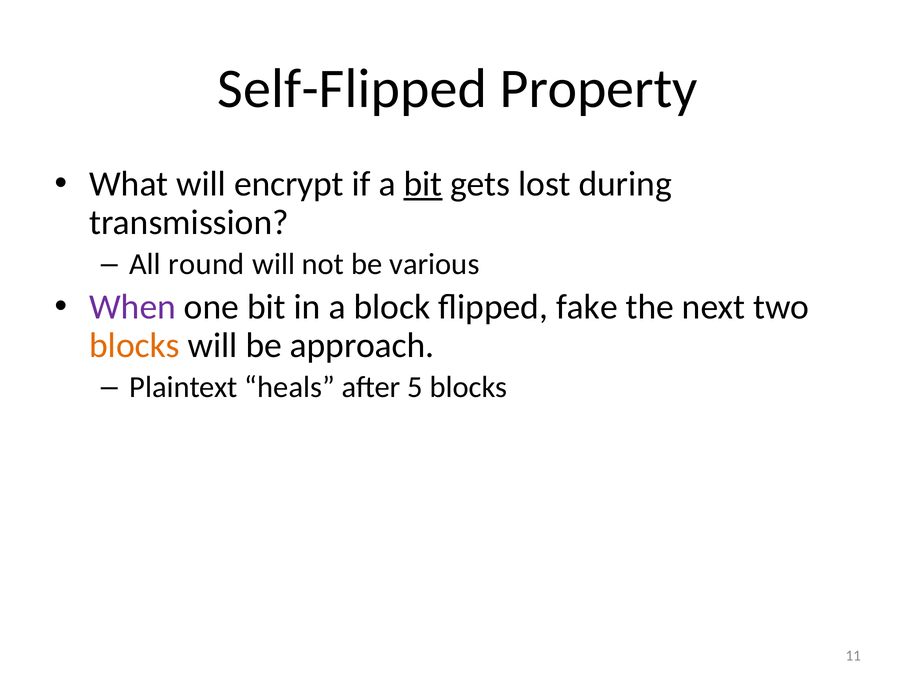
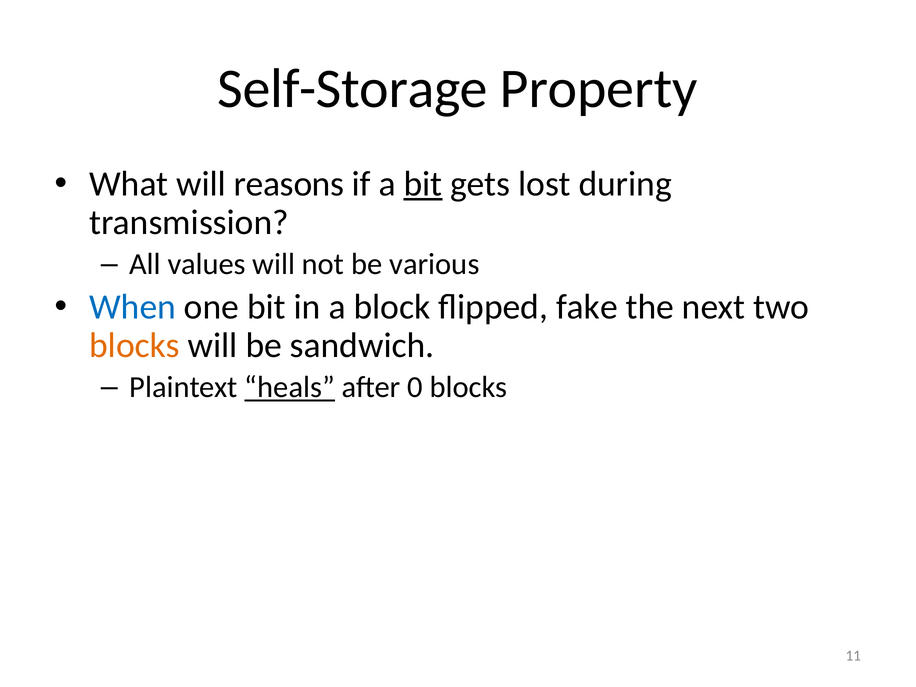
Self-Flipped: Self-Flipped -> Self-Storage
encrypt: encrypt -> reasons
round: round -> values
When colour: purple -> blue
approach: approach -> sandwich
heals underline: none -> present
5: 5 -> 0
